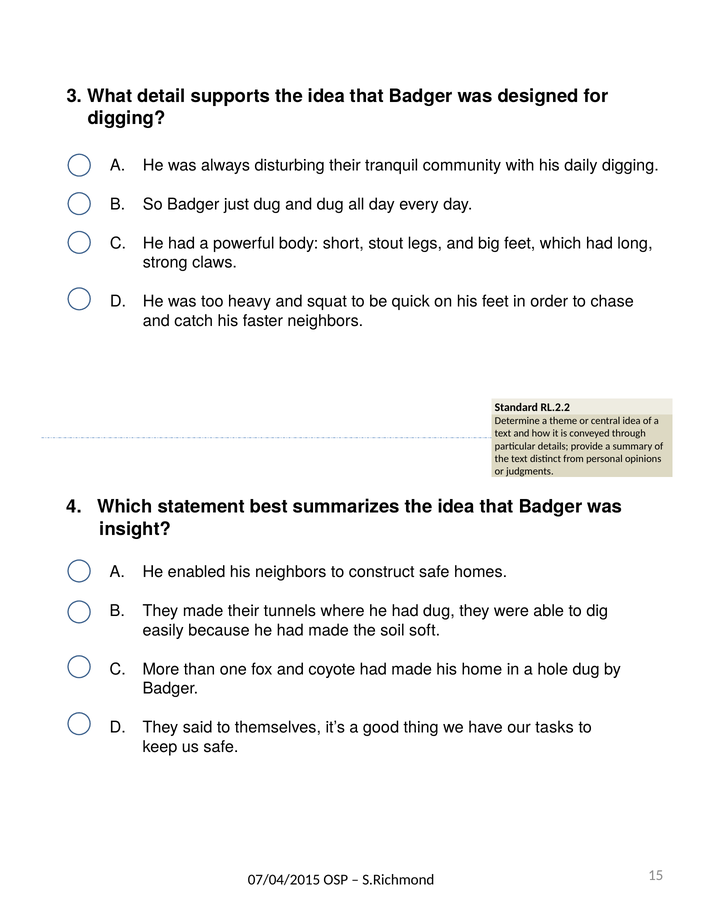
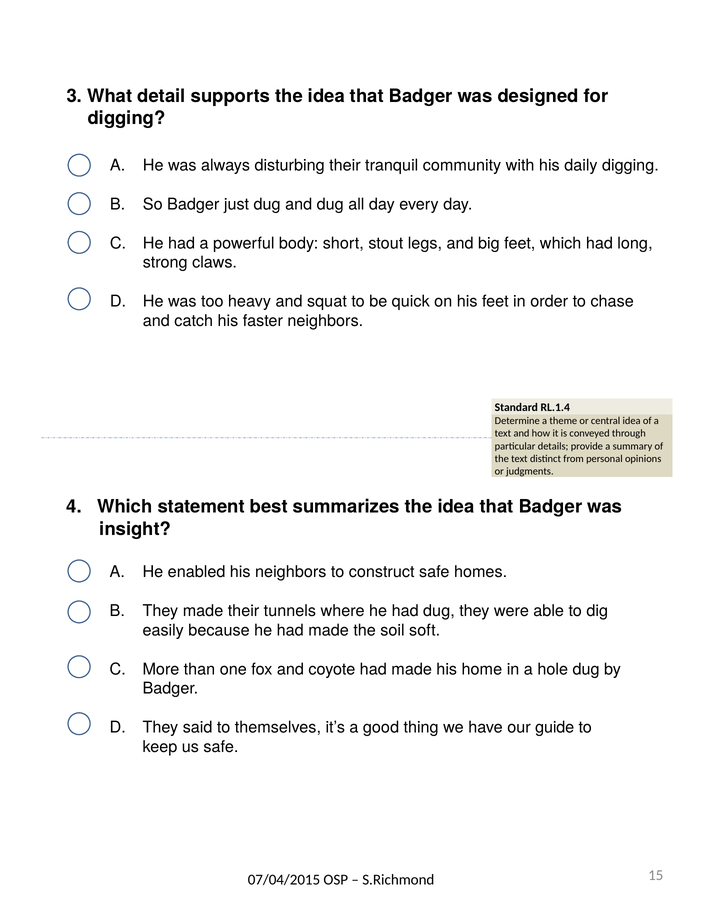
RL.2.2: RL.2.2 -> RL.1.4
tasks: tasks -> guide
